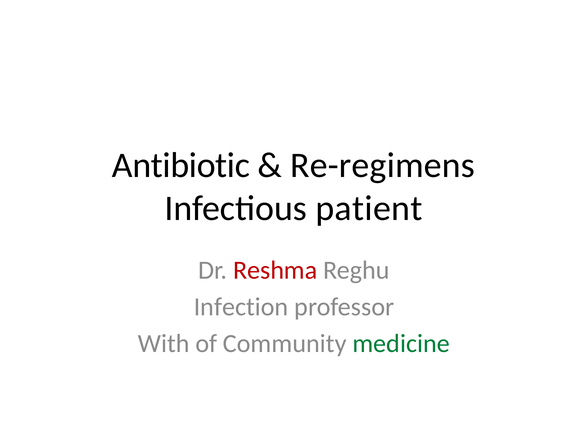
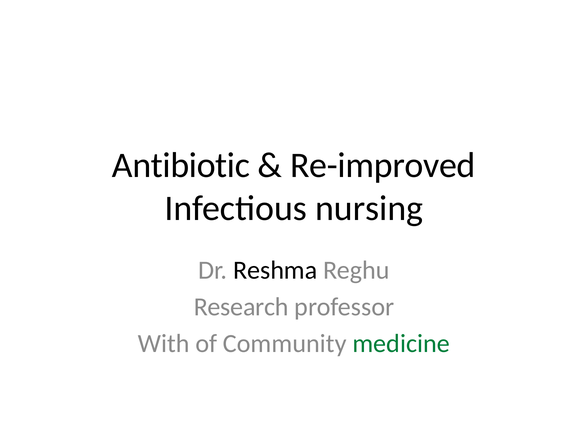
Re-regimens: Re-regimens -> Re-improved
patient: patient -> nursing
Reshma colour: red -> black
Infection: Infection -> Research
